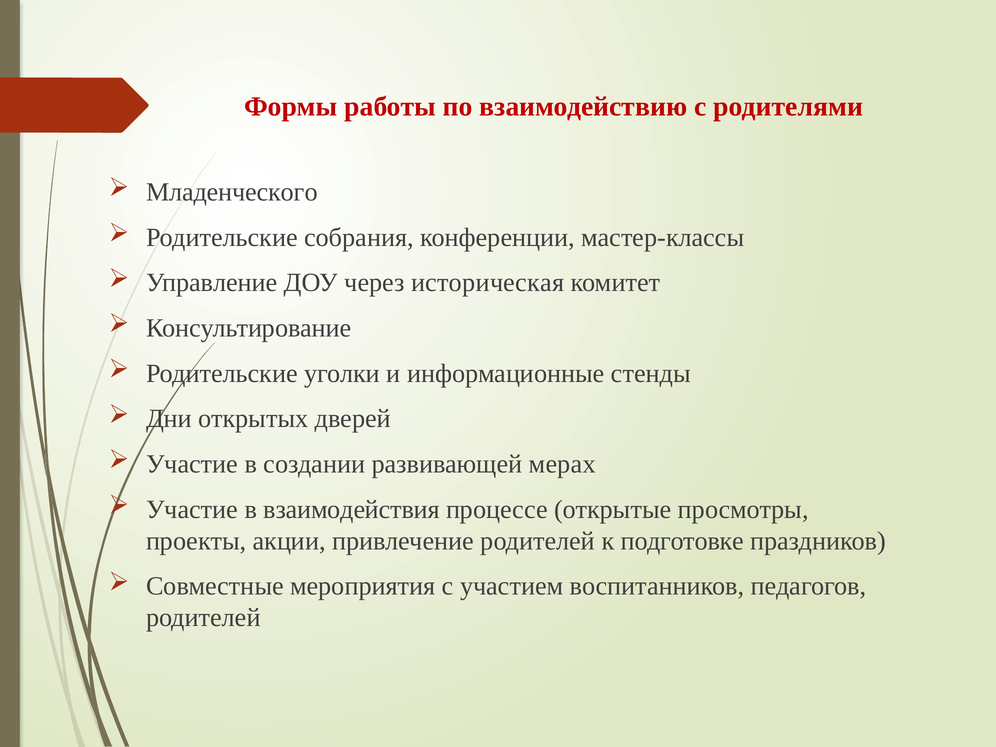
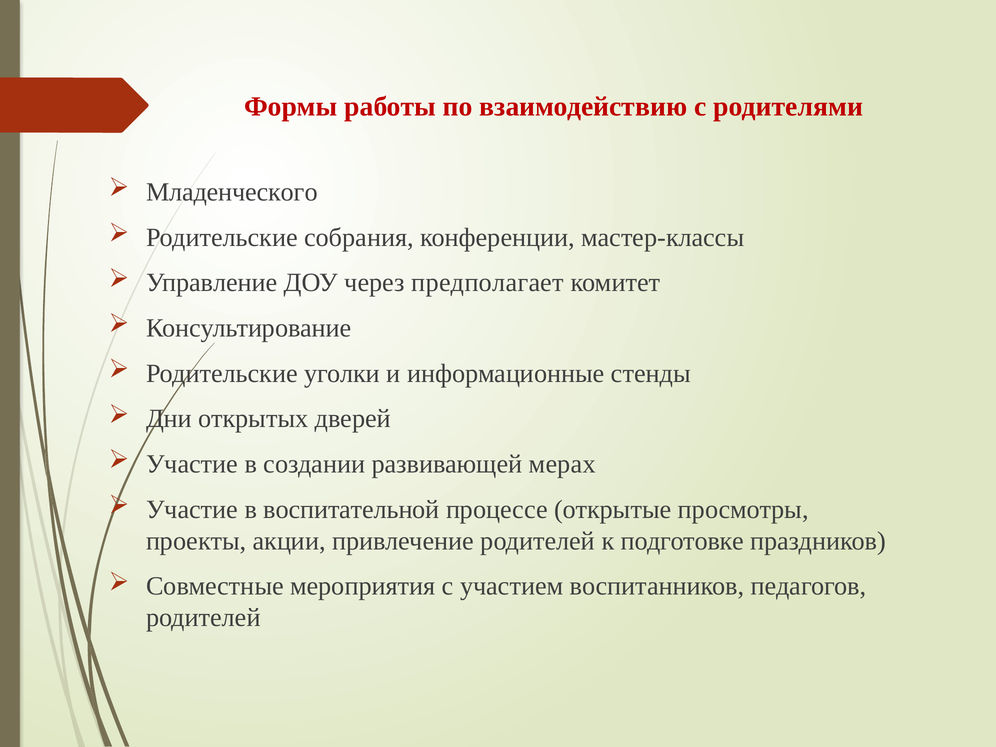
историческая: историческая -> предполагает
взаимодействия: взаимодействия -> воспитательной
